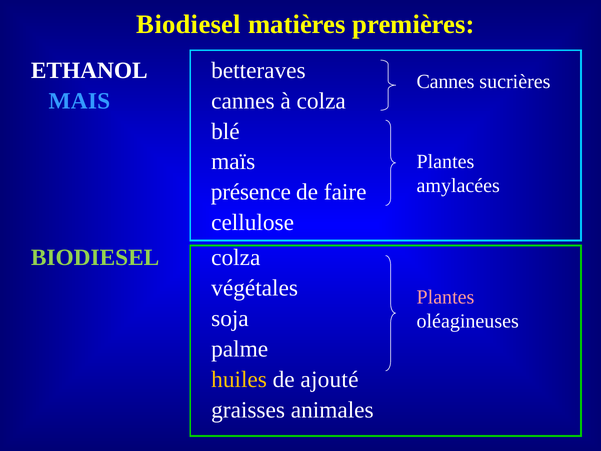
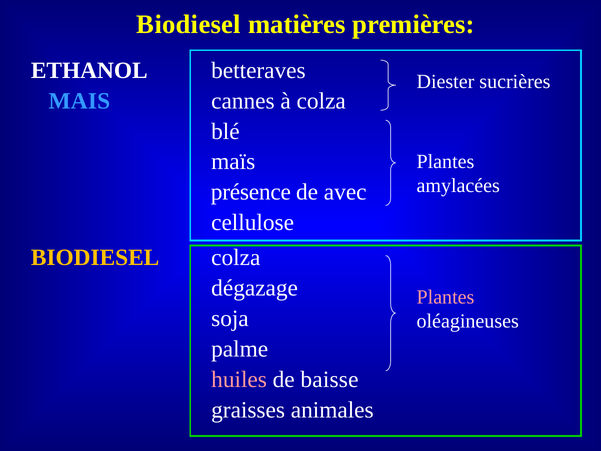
Cannes at (446, 81): Cannes -> Diester
faire: faire -> avec
BIODIESEL at (95, 258) colour: light green -> yellow
végétales: végétales -> dégazage
huiles colour: yellow -> pink
ajouté: ajouté -> baisse
